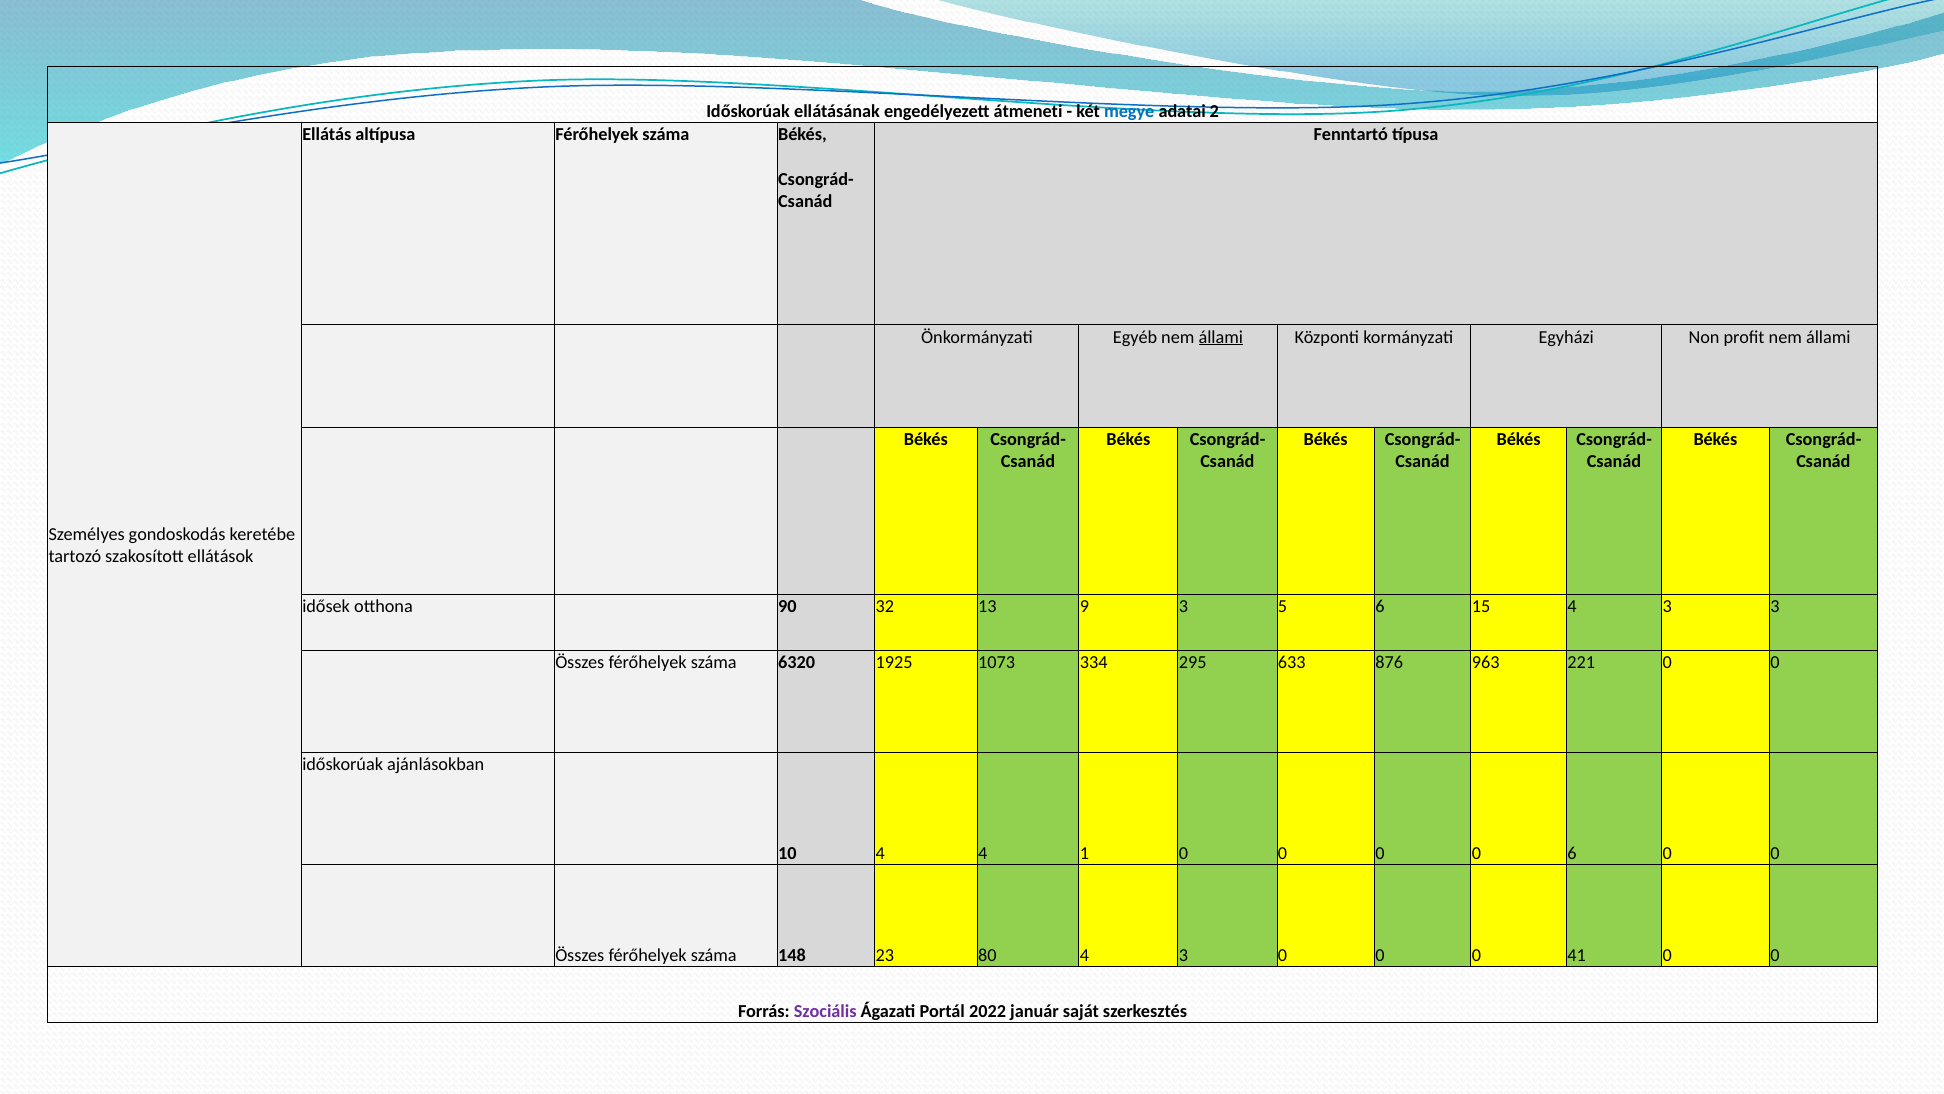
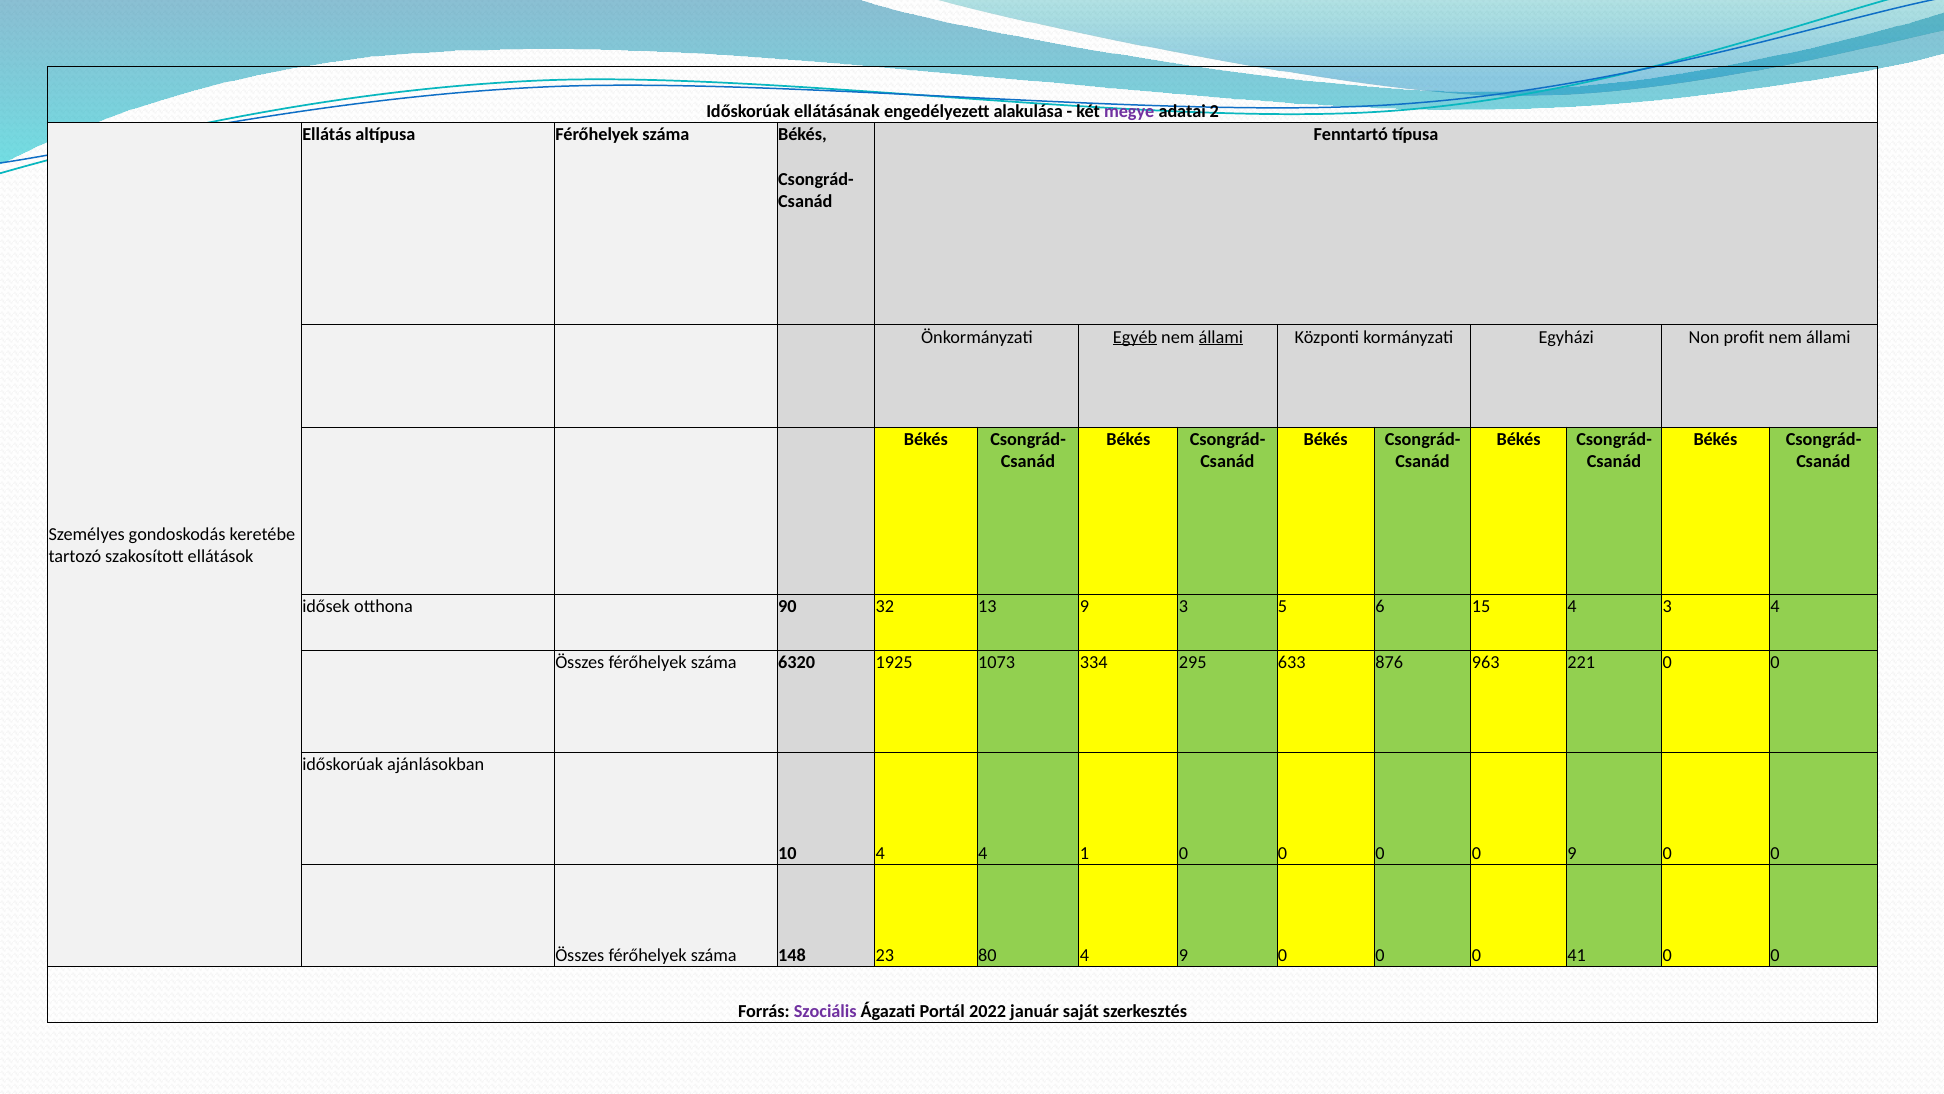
átmeneti: átmeneti -> alakulása
megye colour: blue -> purple
Egyéb underline: none -> present
3 3: 3 -> 4
0 6: 6 -> 9
80 4 3: 3 -> 9
